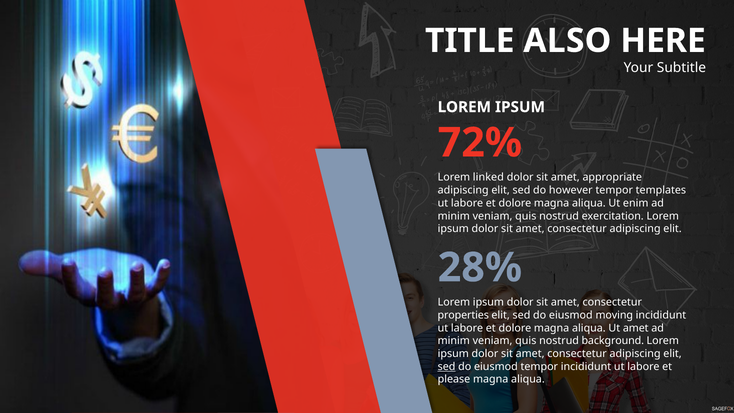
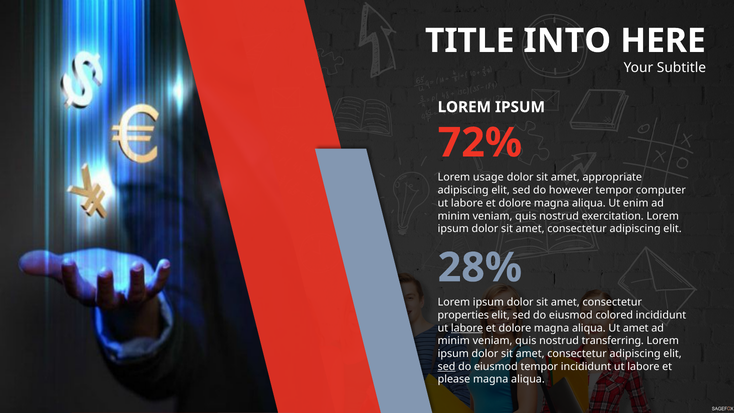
ALSO: ALSO -> INTO
linked: linked -> usage
templates: templates -> computer
moving: moving -> colored
labore at (467, 328) underline: none -> present
background: background -> transferring
